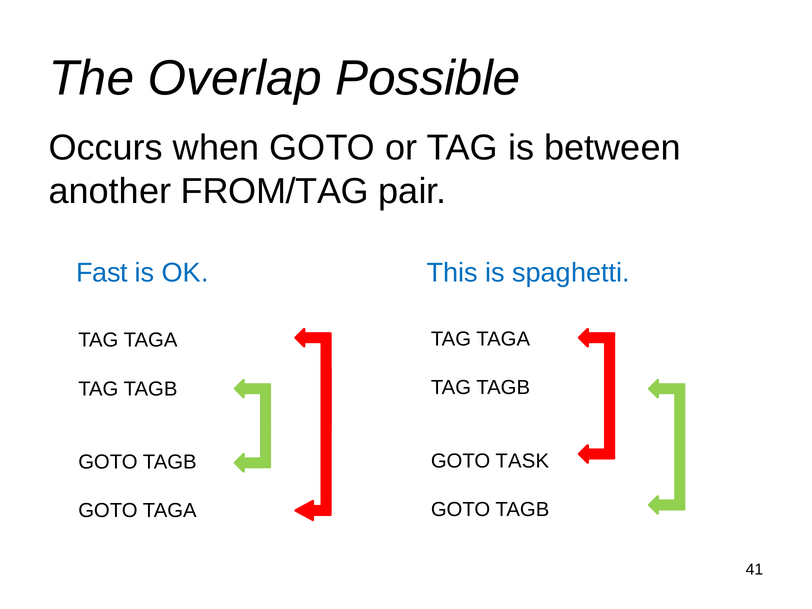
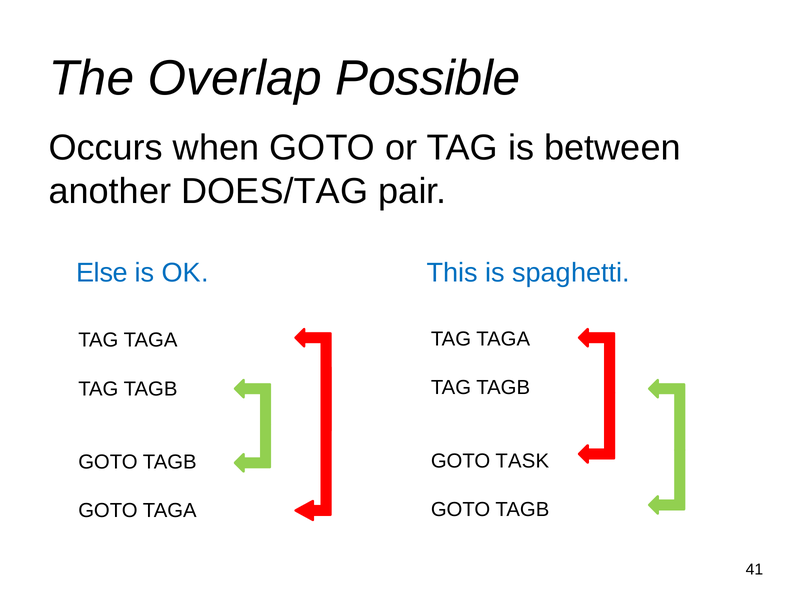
FROM/TAG: FROM/TAG -> DOES/TAG
Fast: Fast -> Else
